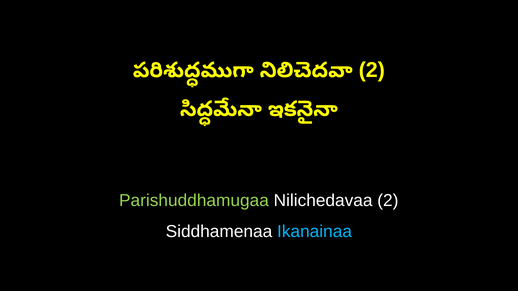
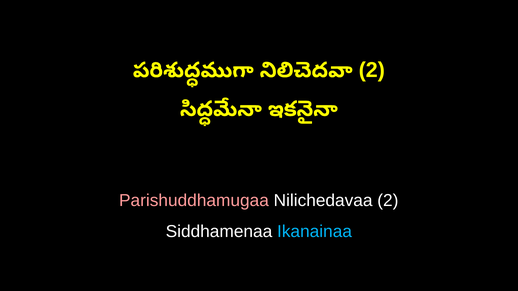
Parishuddhamugaa colour: light green -> pink
